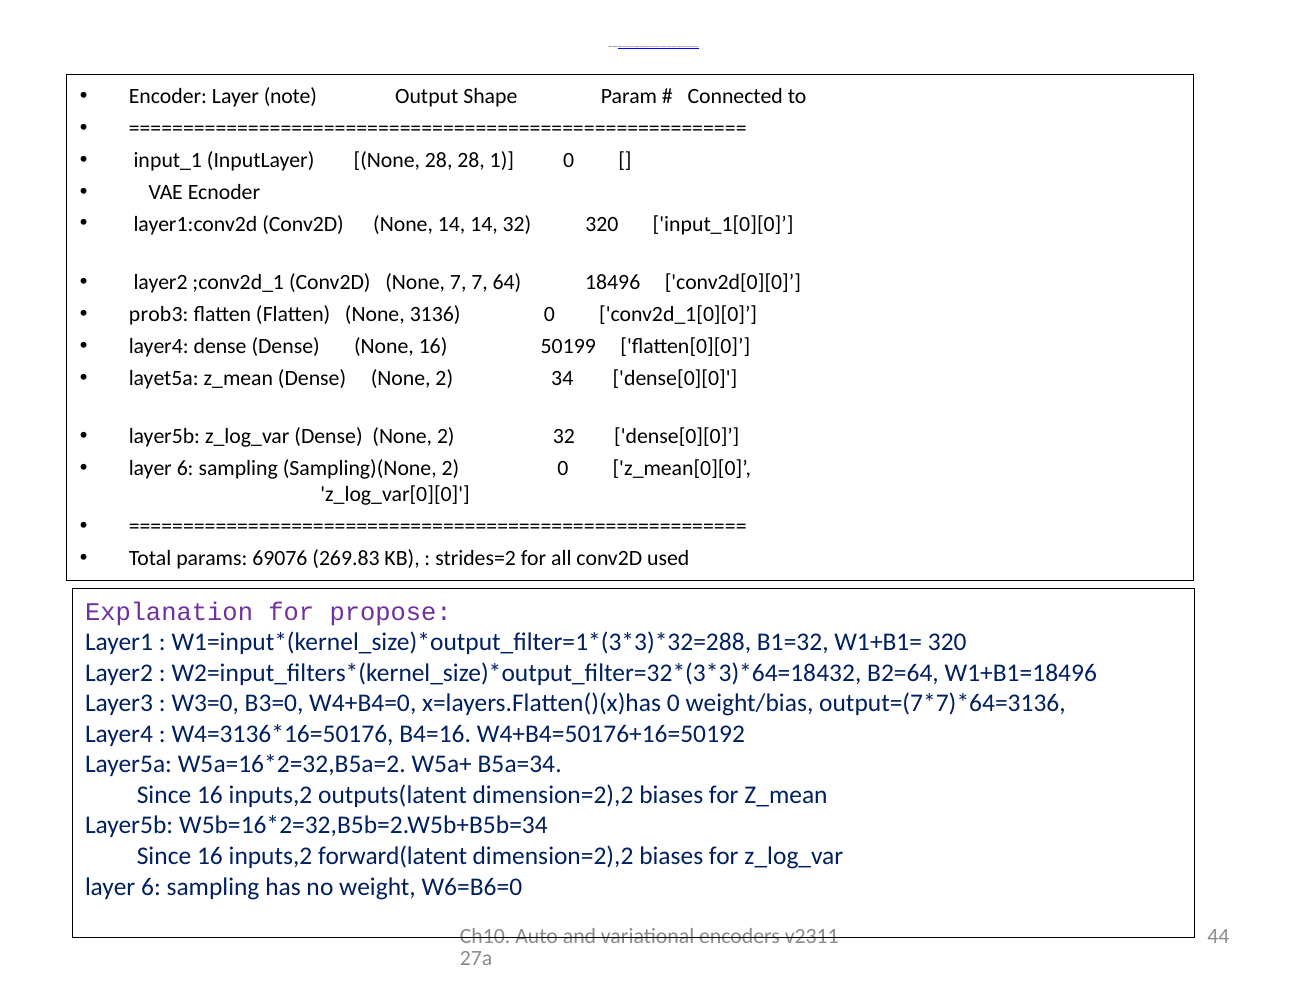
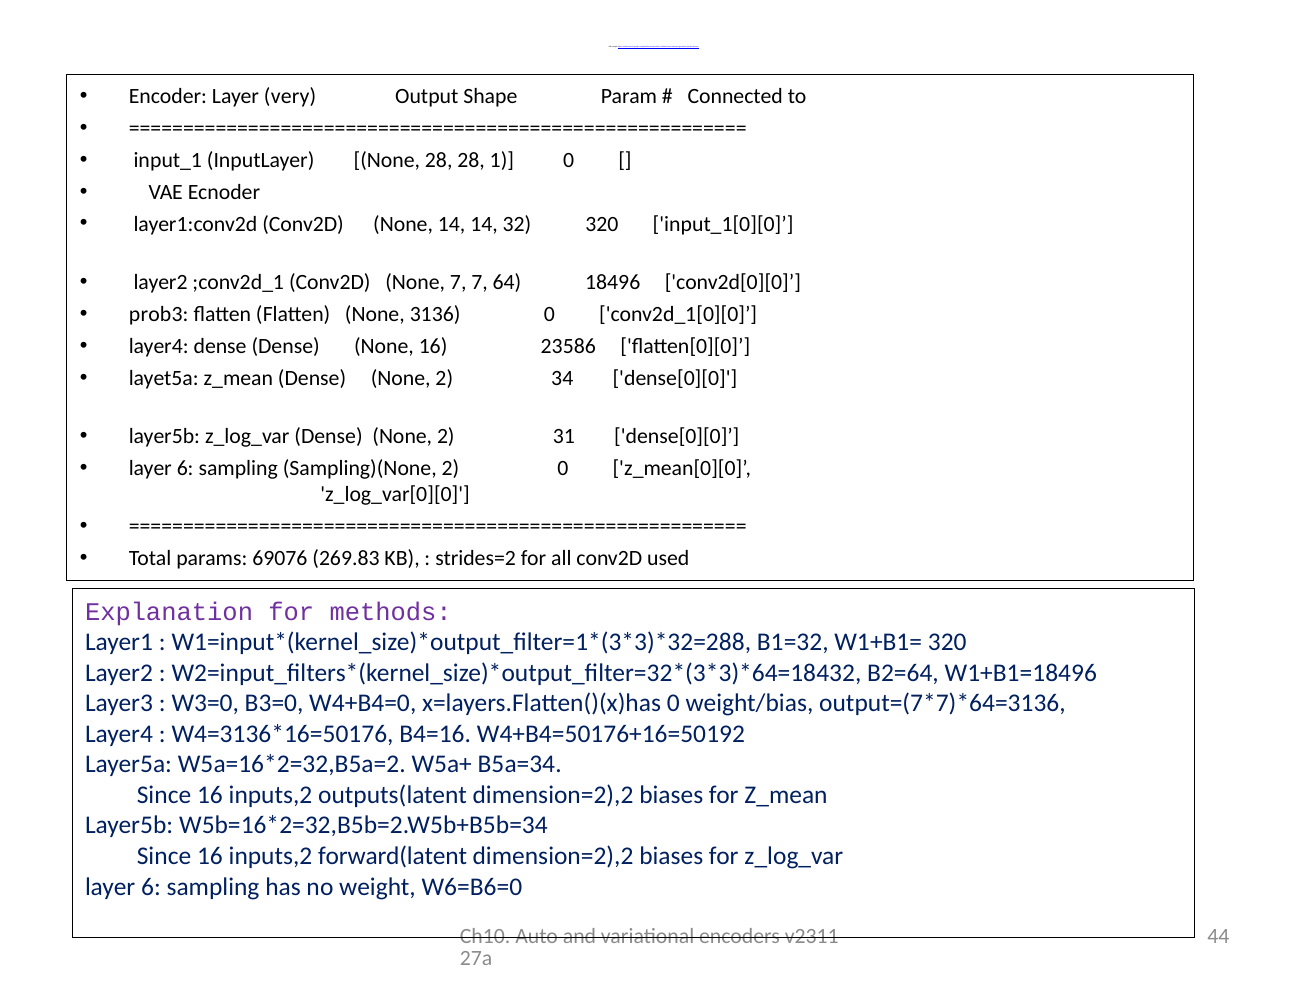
note: note -> very
50199: 50199 -> 23586
2 32: 32 -> 31
propose: propose -> methods
